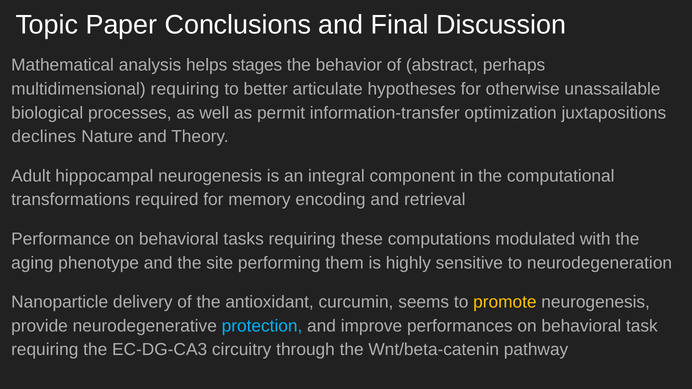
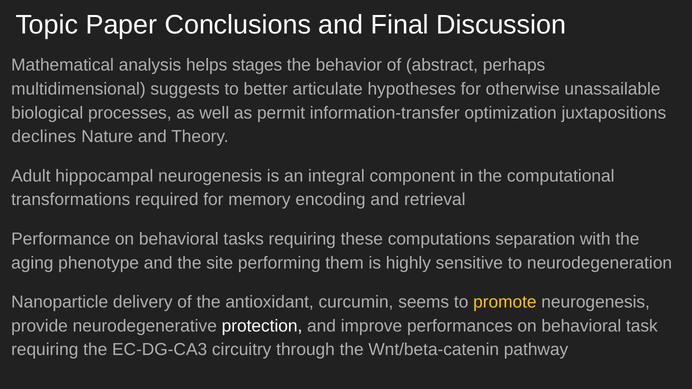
multidimensional requiring: requiring -> suggests
modulated: modulated -> separation
protection colour: light blue -> white
